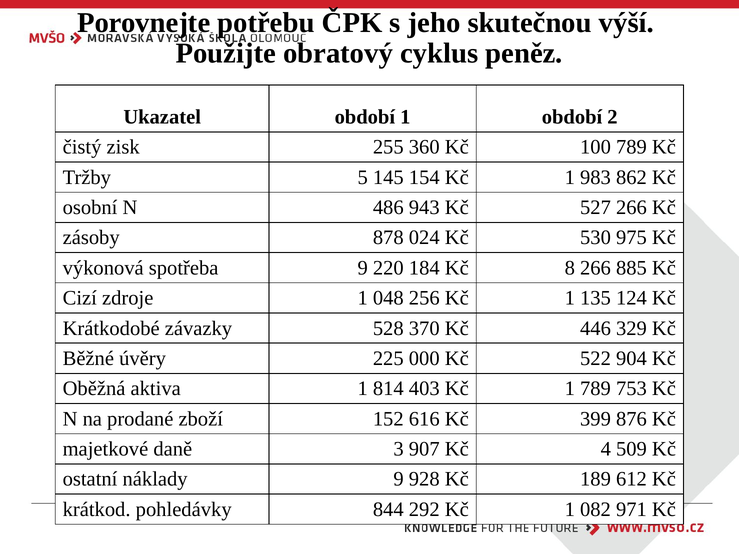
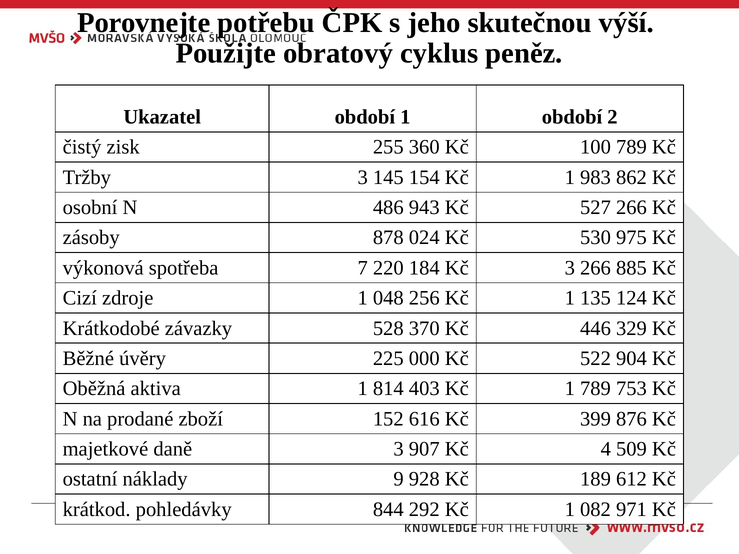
Tržby 5: 5 -> 3
spotřeba 9: 9 -> 7
Kč 8: 8 -> 3
